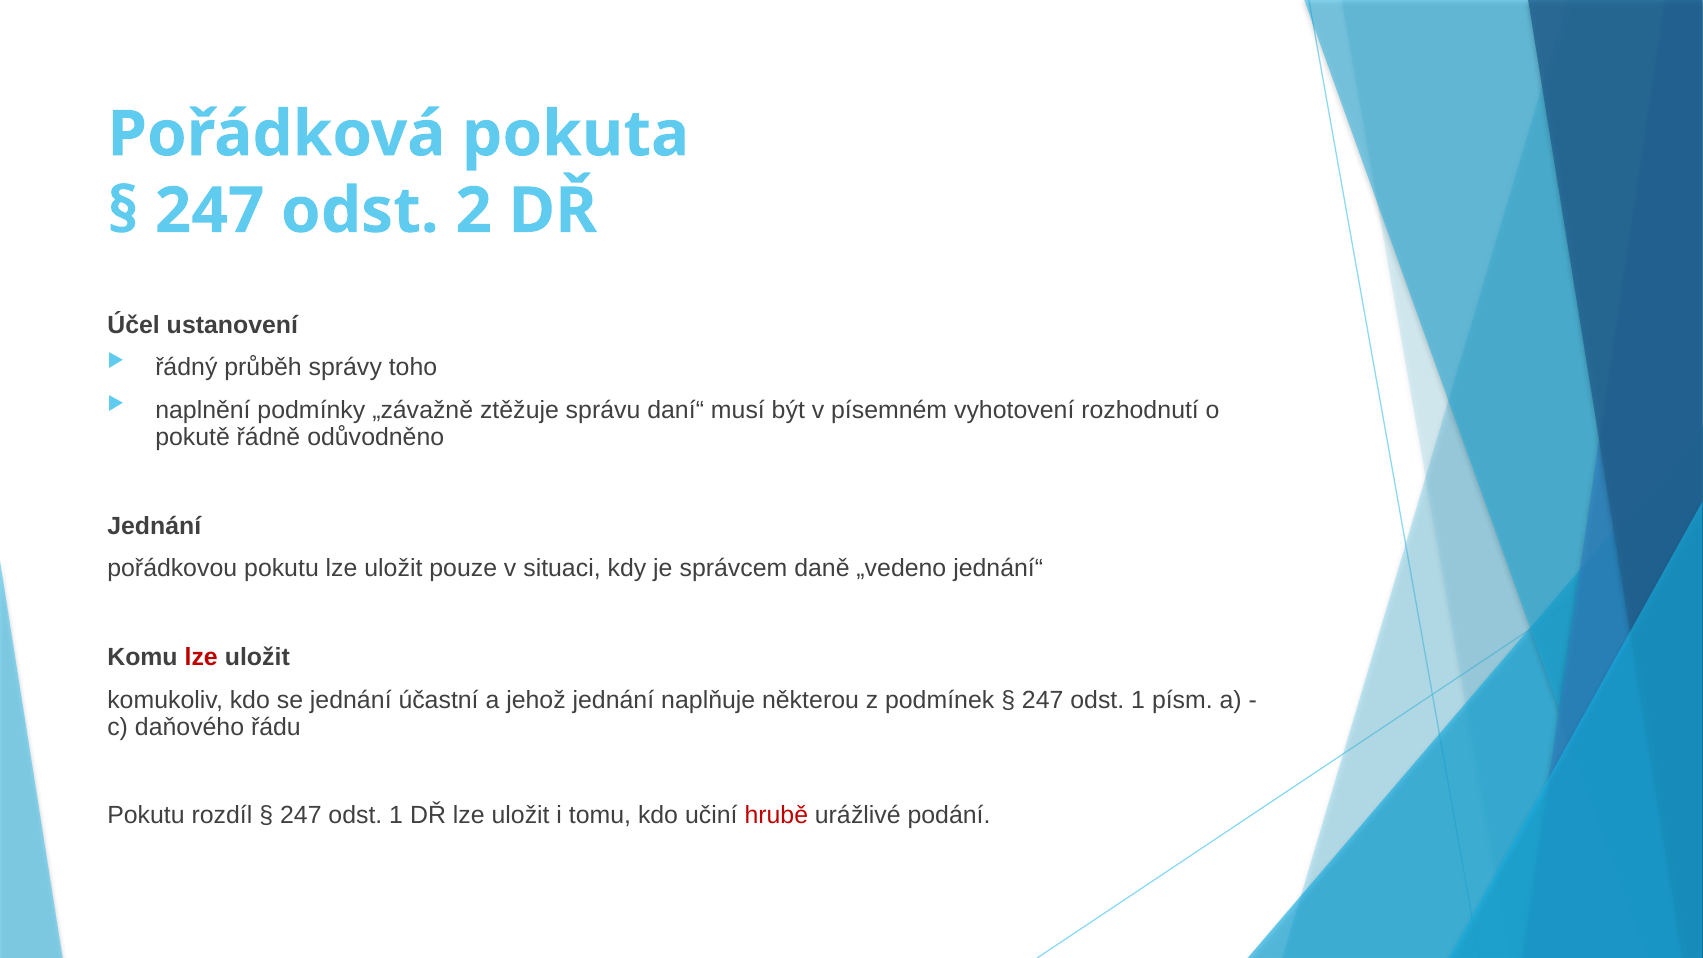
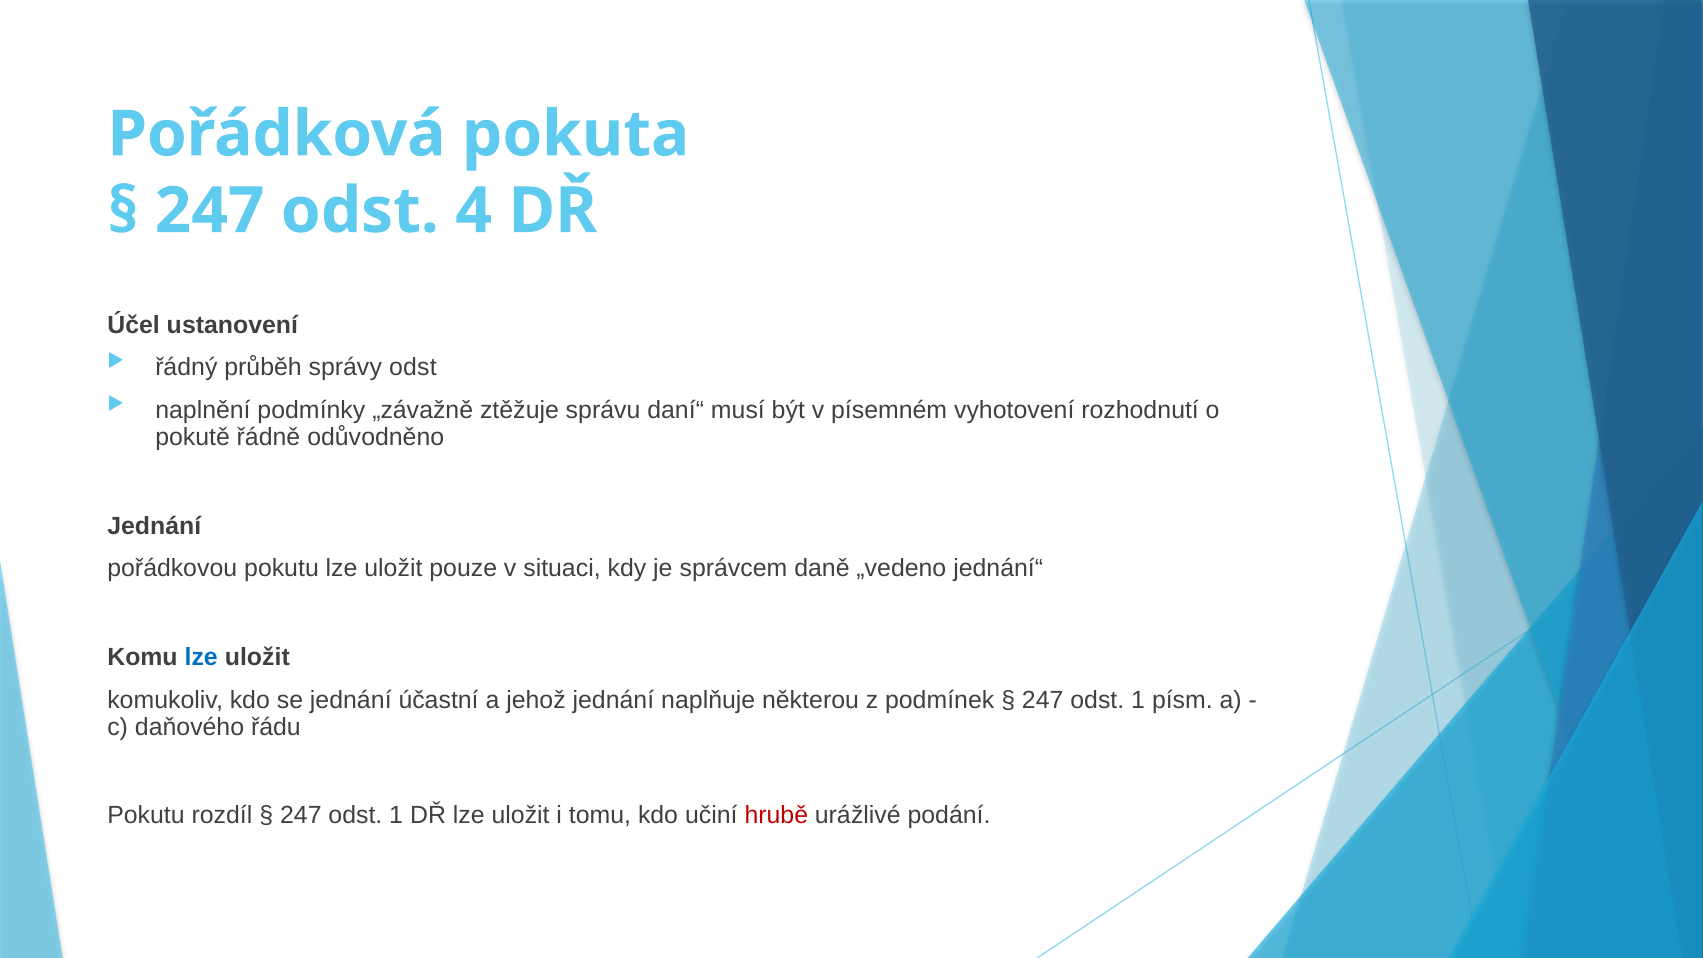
2: 2 -> 4
správy toho: toho -> odst
lze at (201, 657) colour: red -> blue
